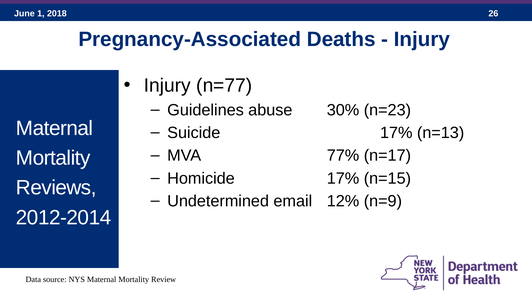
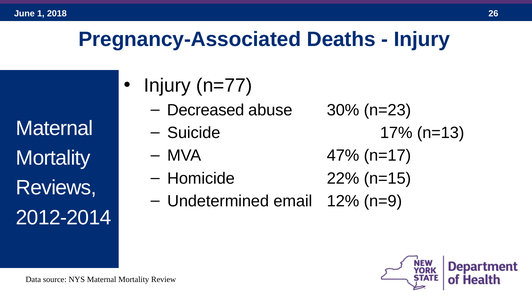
Guidelines: Guidelines -> Decreased
77%: 77% -> 47%
Homicide 17%: 17% -> 22%
